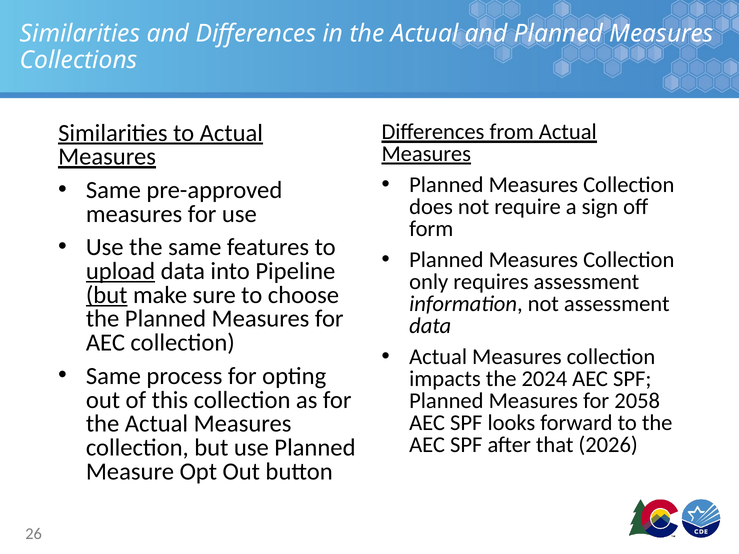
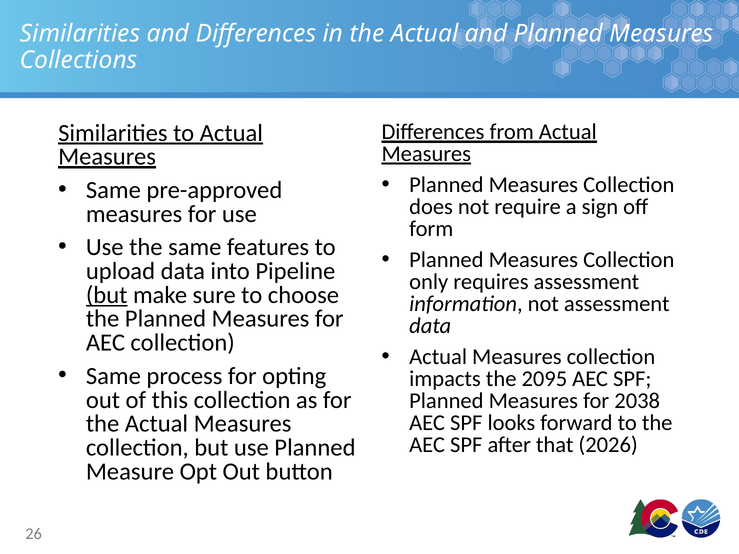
upload underline: present -> none
2024: 2024 -> 2095
2058: 2058 -> 2038
